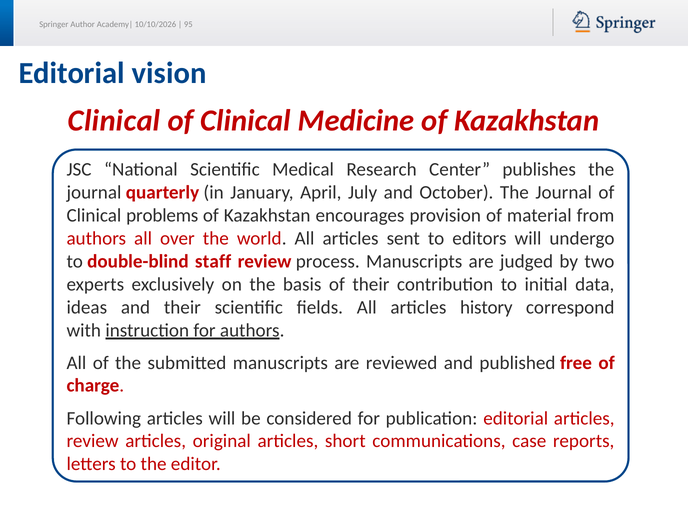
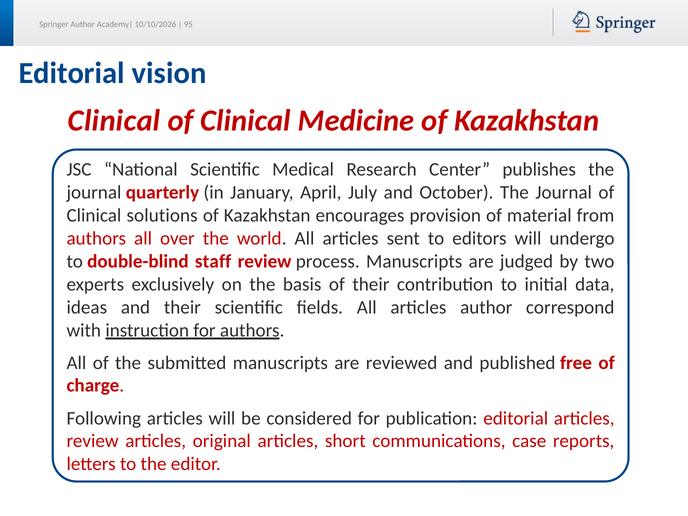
problems: problems -> solutions
articles history: history -> author
